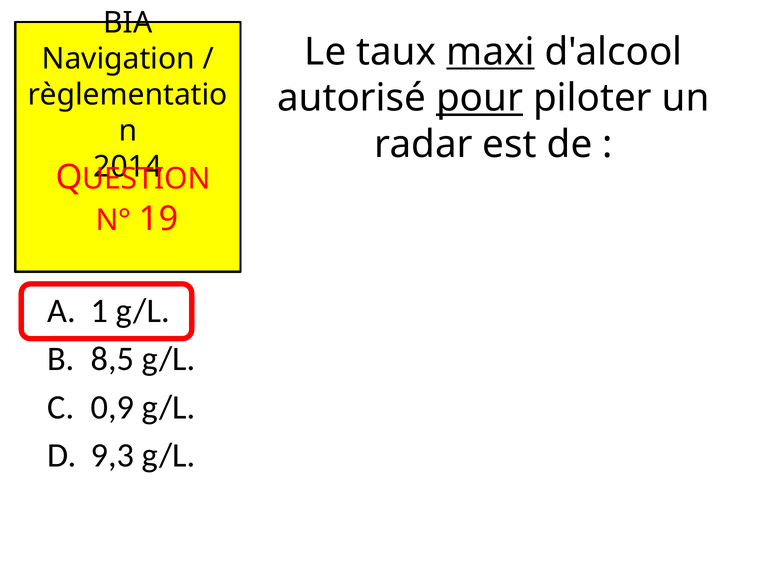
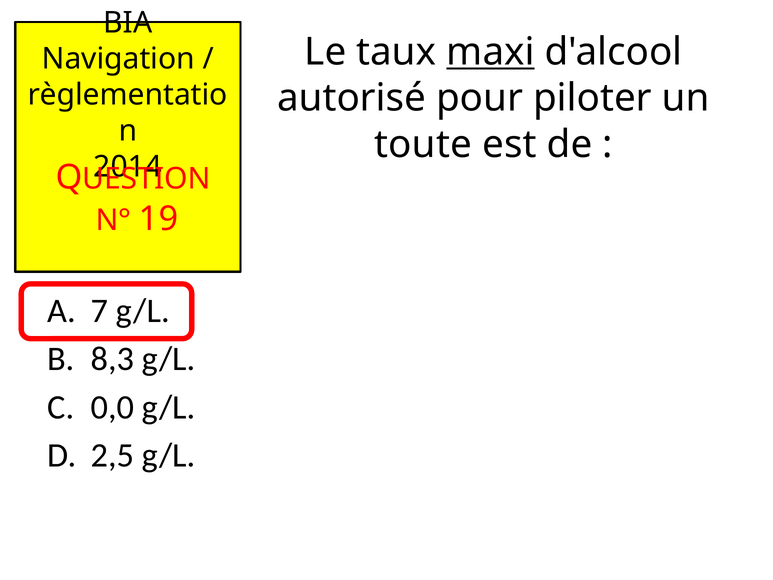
pour underline: present -> none
radar: radar -> toute
1: 1 -> 7
8,5: 8,5 -> 8,3
0,9: 0,9 -> 0,0
9,3: 9,3 -> 2,5
